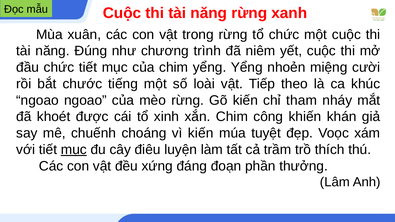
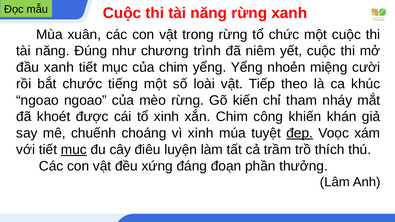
đầu chức: chức -> xanh
vì kiến: kiến -> xinh
đẹp underline: none -> present
